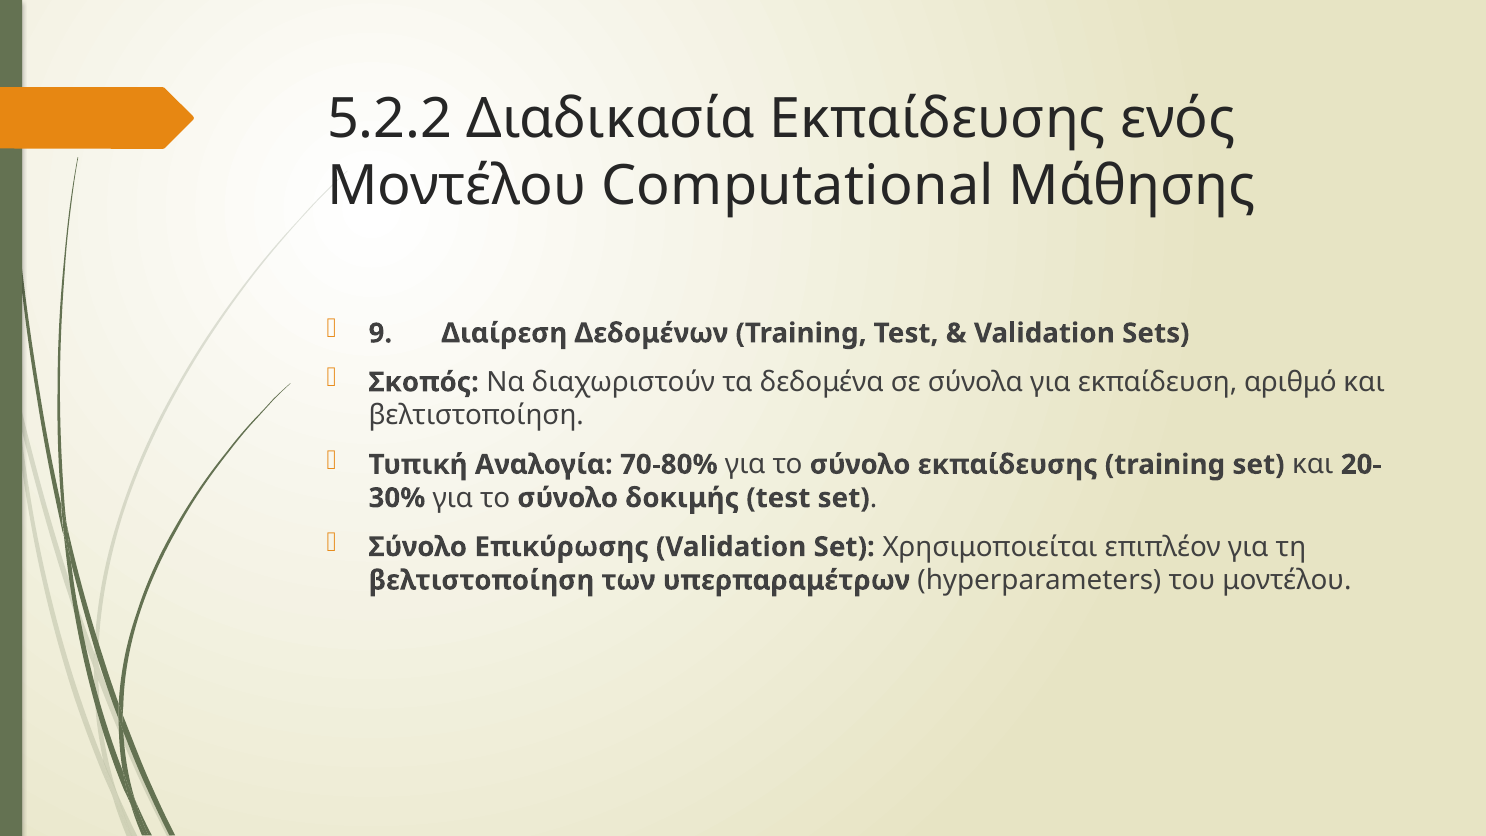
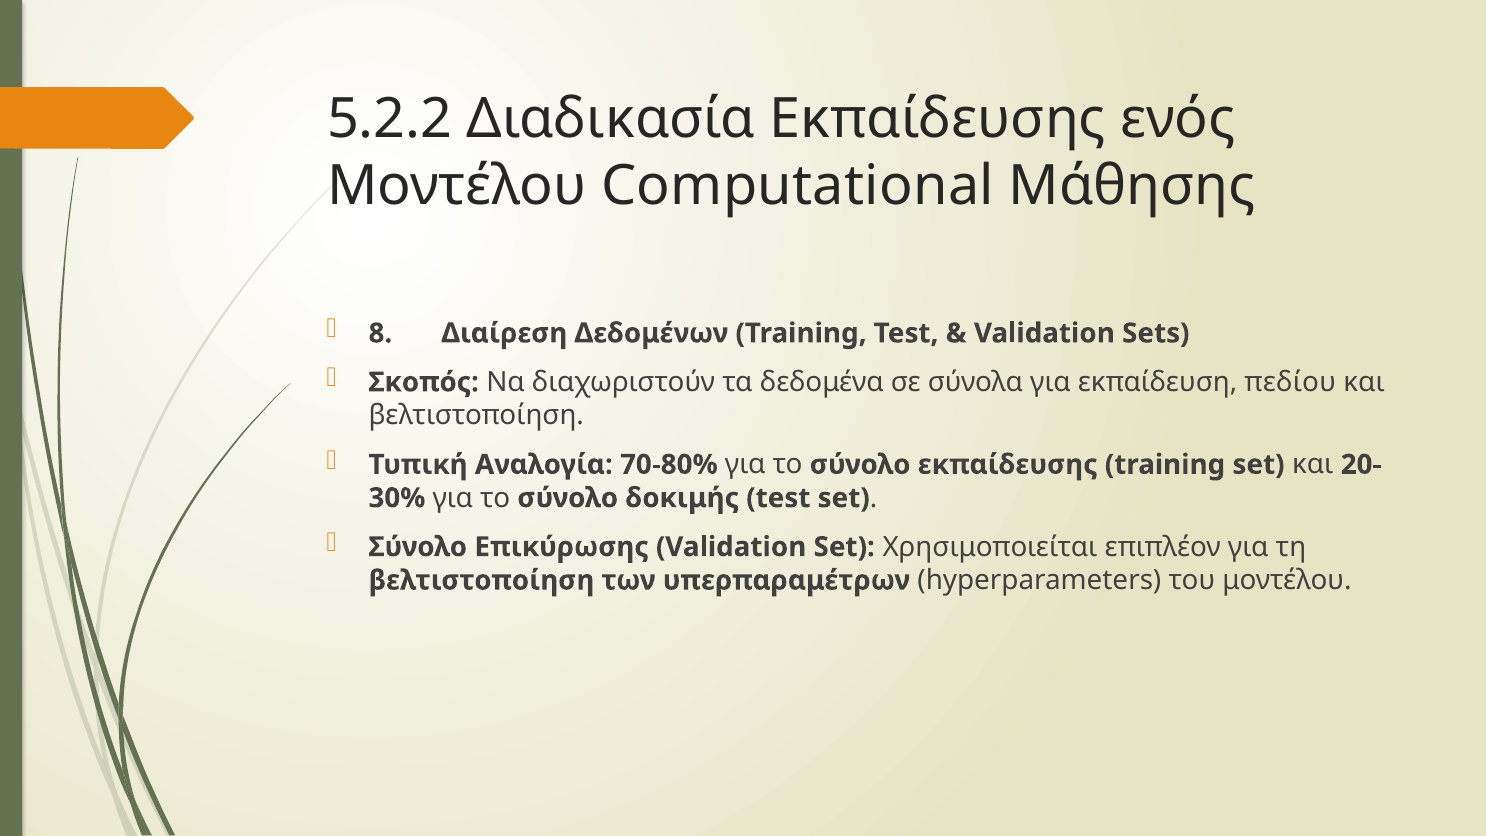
9: 9 -> 8
αριθμό: αριθμό -> πεδίου
